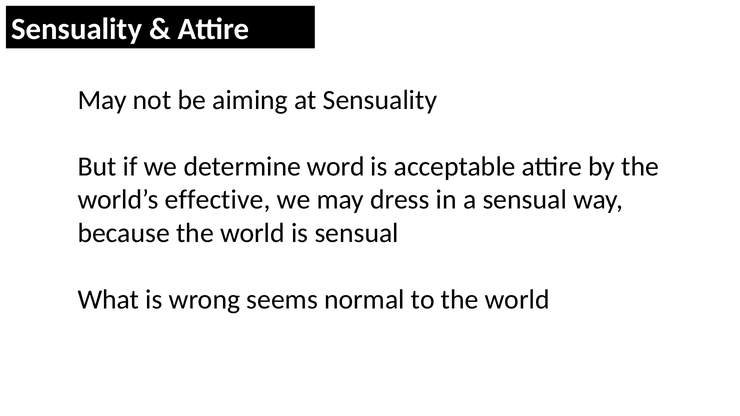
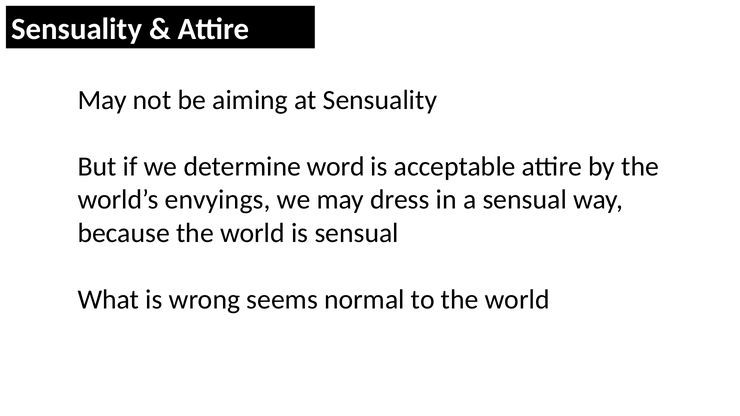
effective: effective -> envyings
